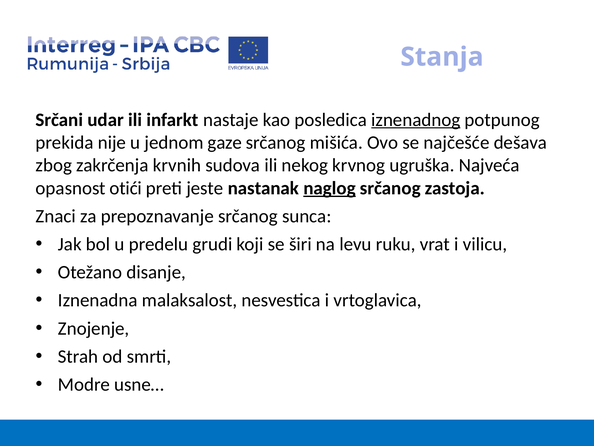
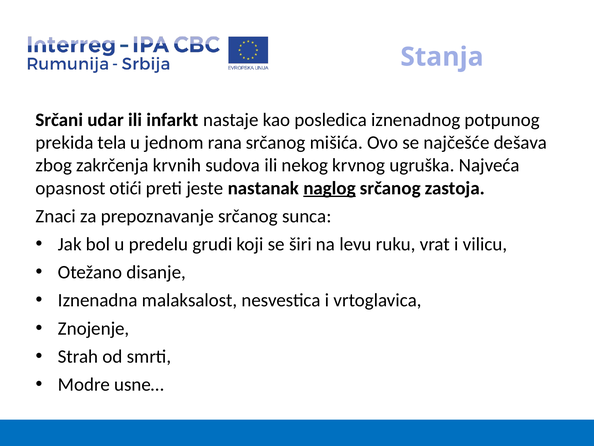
iznenadnog underline: present -> none
nije: nije -> tela
gaze: gaze -> rana
